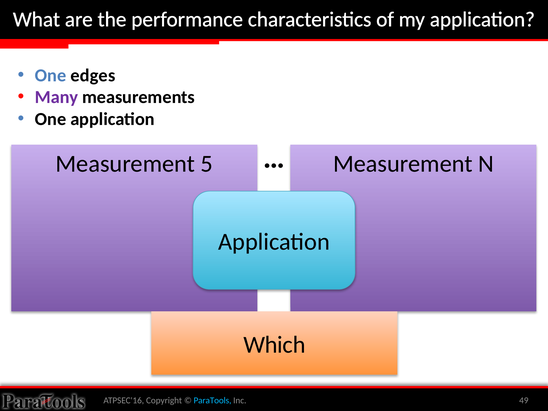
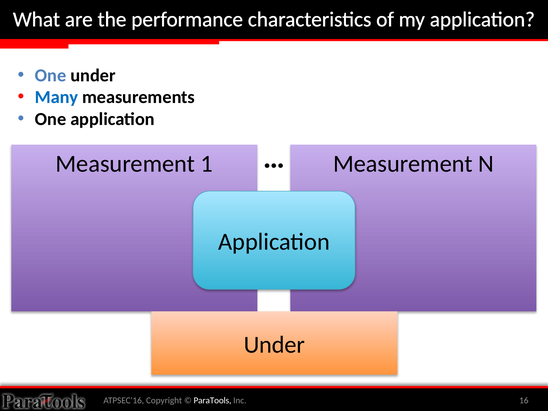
One edges: edges -> under
Many colour: purple -> blue
5: 5 -> 1
Which at (274, 345): Which -> Under
ParaTools colour: light blue -> white
49: 49 -> 16
